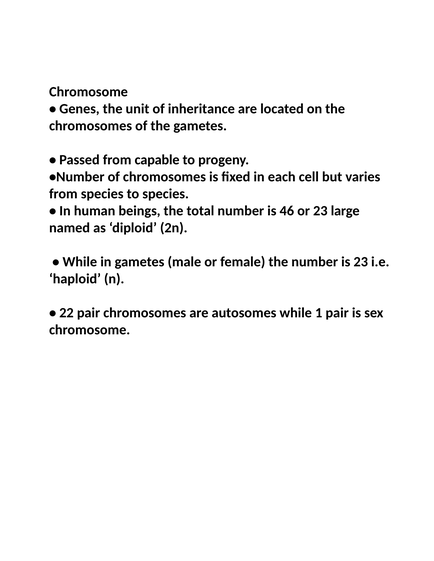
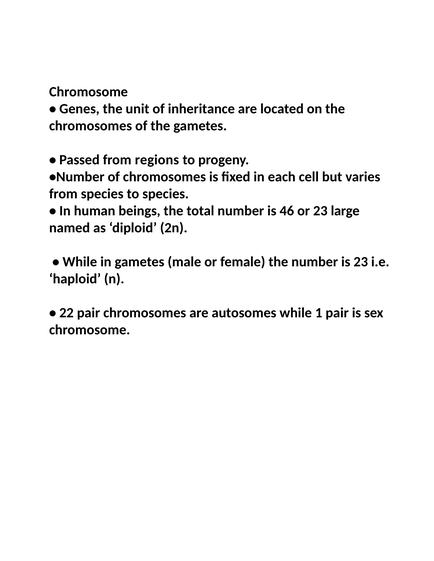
capable: capable -> regions
